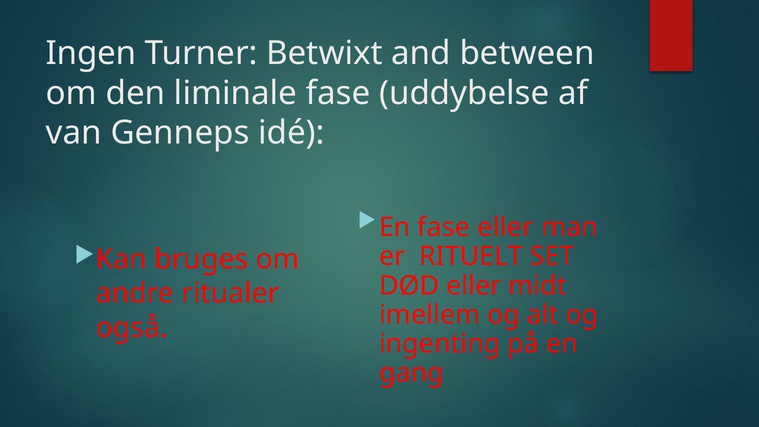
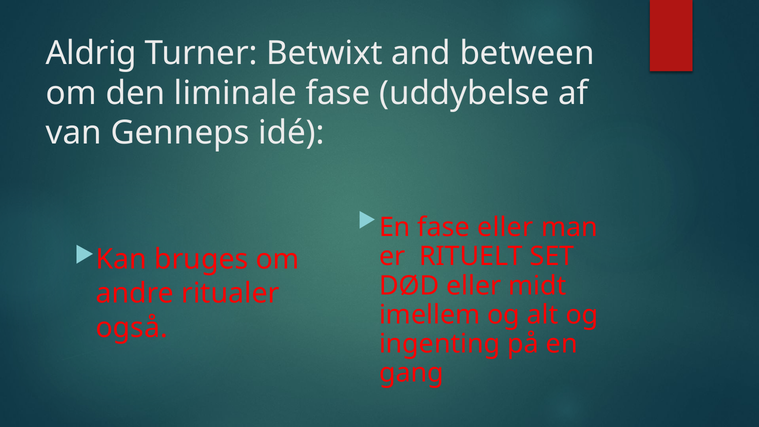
Ingen: Ingen -> Aldrig
